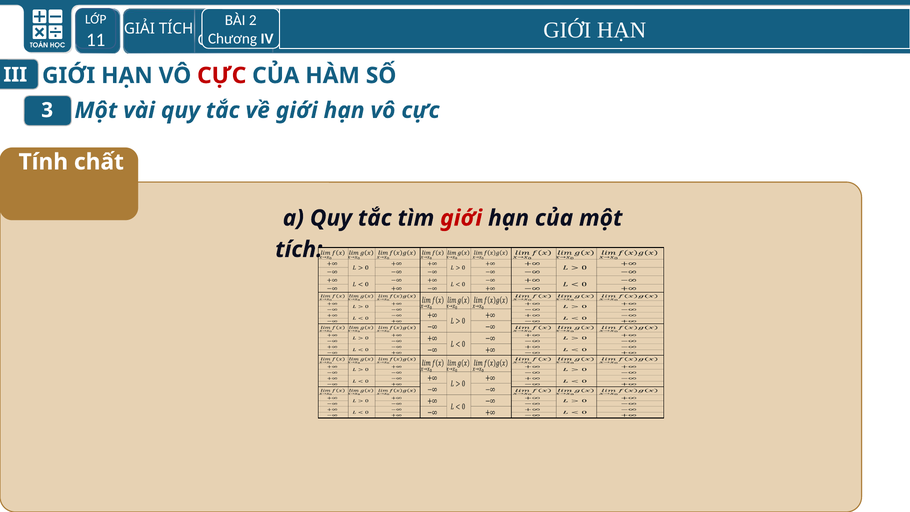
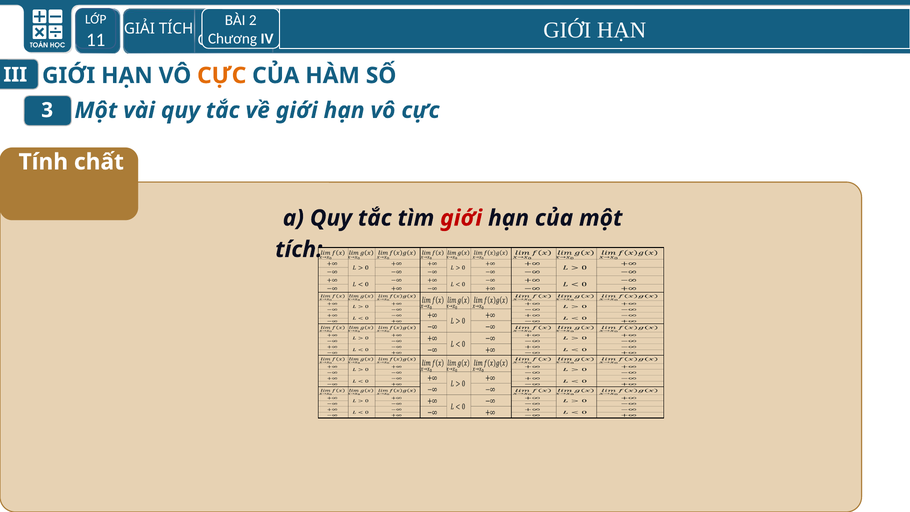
CỰC at (222, 76) colour: red -> orange
